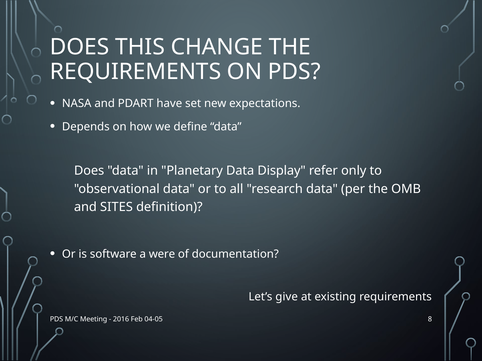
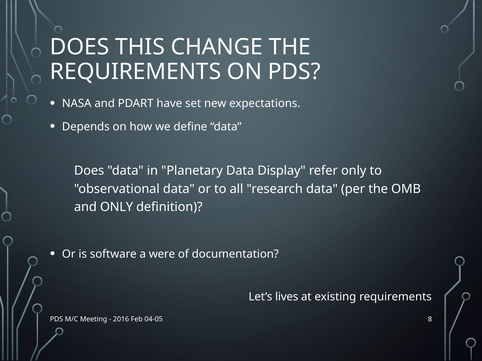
and SITES: SITES -> ONLY
give: give -> lives
